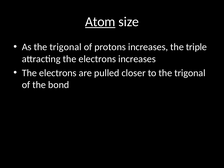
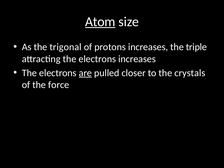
are underline: none -> present
to the trigonal: trigonal -> crystals
bond: bond -> force
